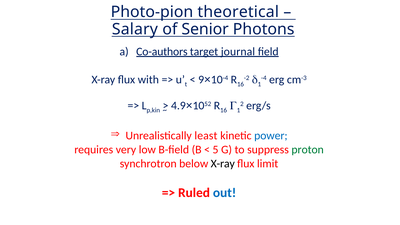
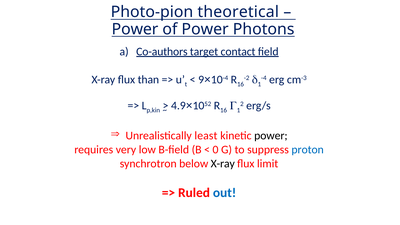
Salary at (135, 29): Salary -> Power
of Senior: Senior -> Power
journal: journal -> contact
with: with -> than
power at (271, 136) colour: blue -> black
5: 5 -> 0
proton colour: green -> blue
